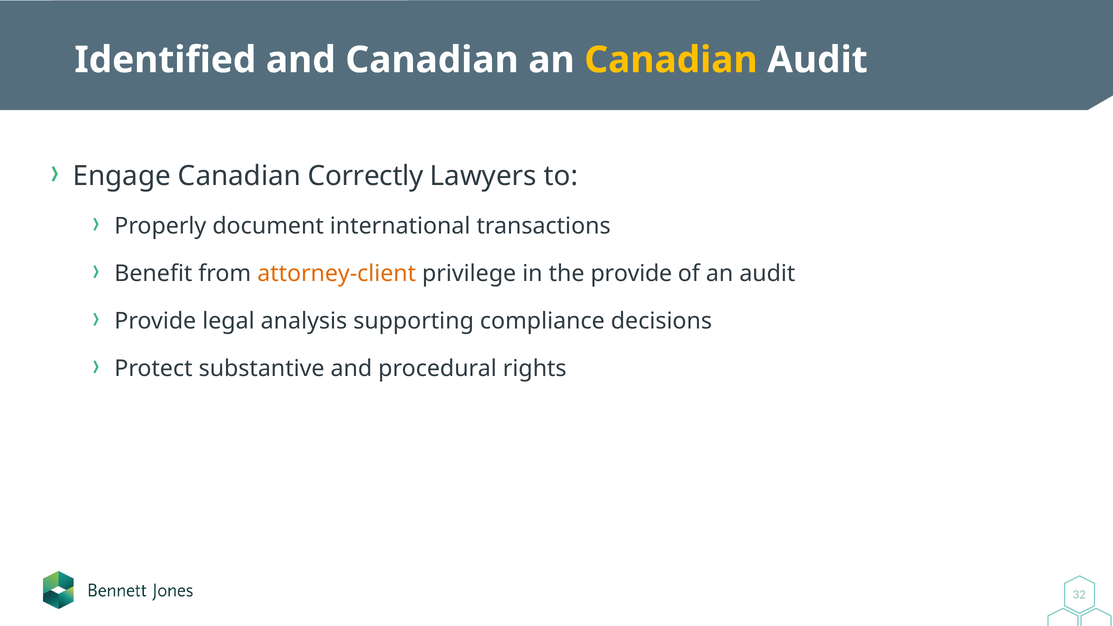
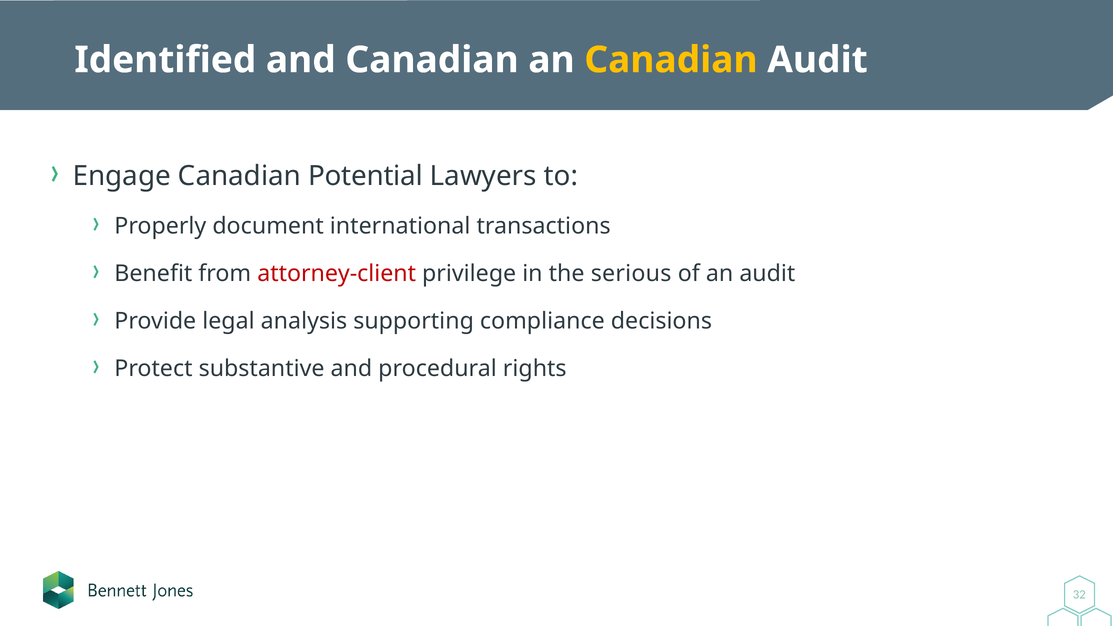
Correctly: Correctly -> Potential
attorney-client colour: orange -> red
the provide: provide -> serious
